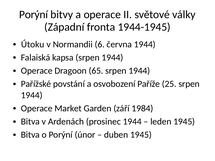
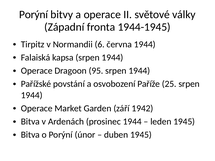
Útoku: Útoku -> Tirpitz
65: 65 -> 95
1984: 1984 -> 1942
